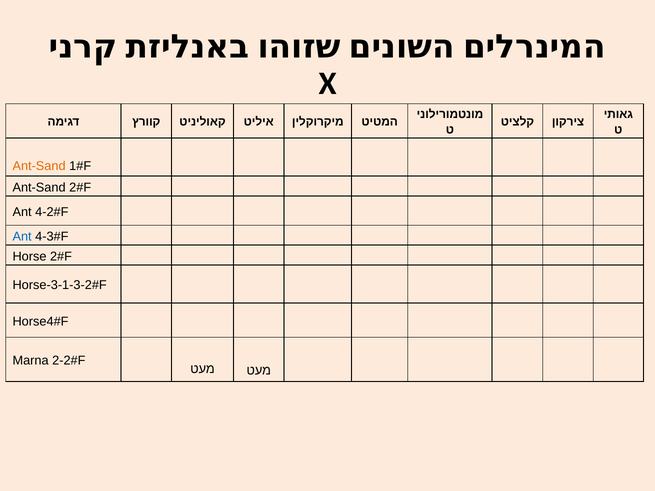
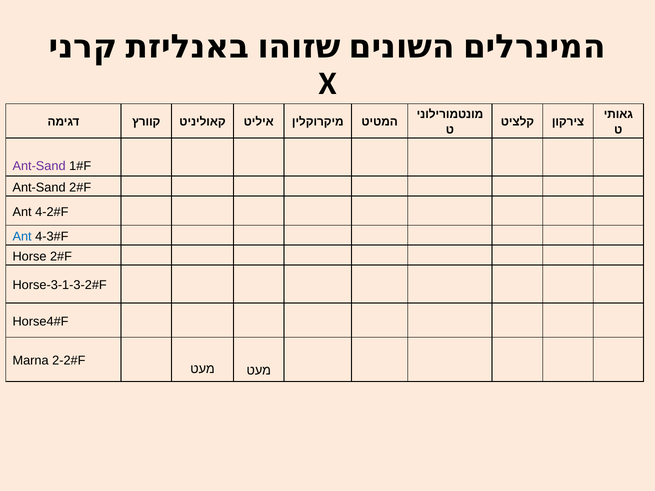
Ant-Sand at (39, 166) colour: orange -> purple
